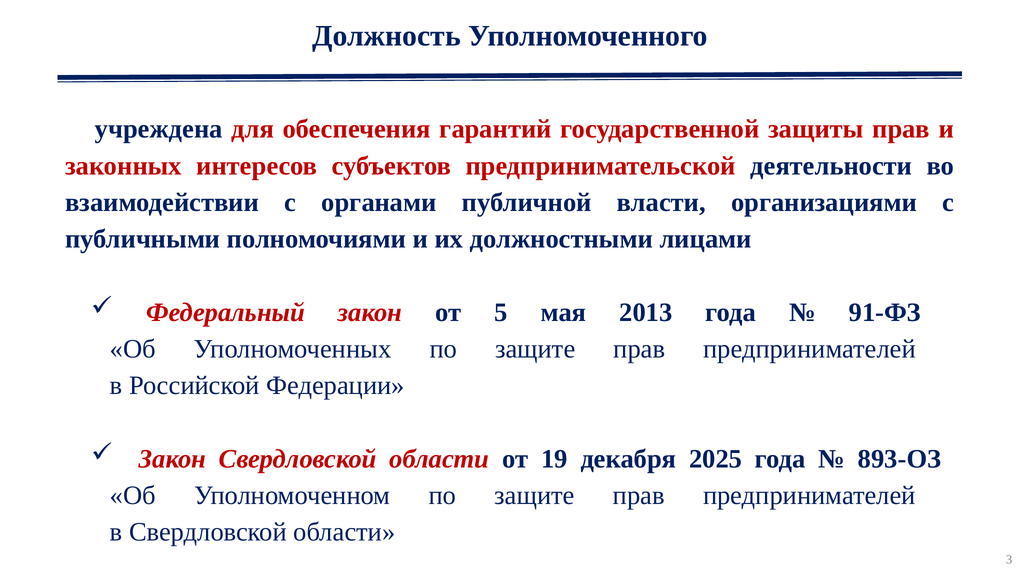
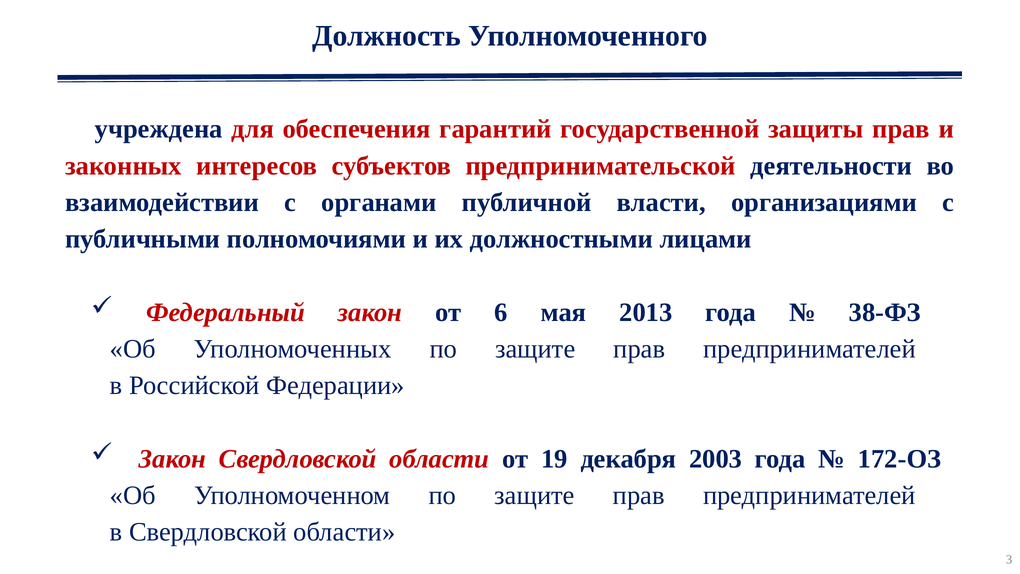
5: 5 -> 6
91-ФЗ: 91-ФЗ -> 38-ФЗ
2025: 2025 -> 2003
893-ОЗ: 893-ОЗ -> 172-ОЗ
